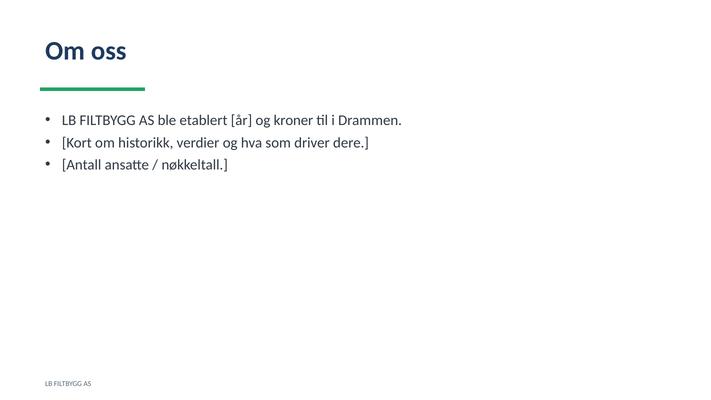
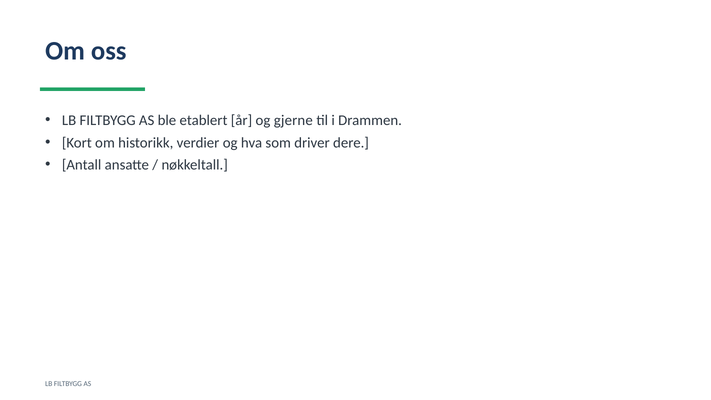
kroner: kroner -> gjerne
